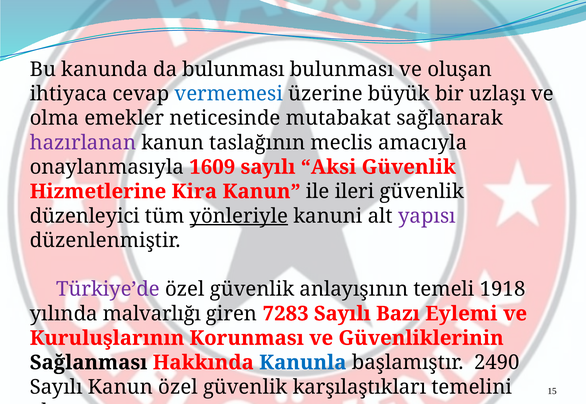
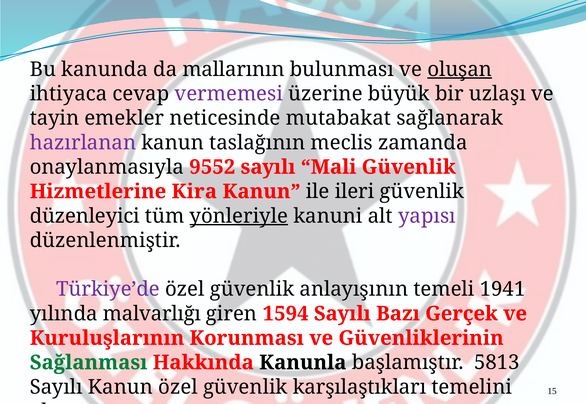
da bulunması: bulunması -> mallarının
oluşan underline: none -> present
vermemesi colour: blue -> purple
olma: olma -> tayin
amacıyla: amacıyla -> zamanda
1609: 1609 -> 9552
Aksi: Aksi -> Mali
1918: 1918 -> 1941
7283: 7283 -> 1594
Eylemi: Eylemi -> Gerçek
Sağlanması colour: black -> green
Kanunla colour: blue -> black
2490: 2490 -> 5813
